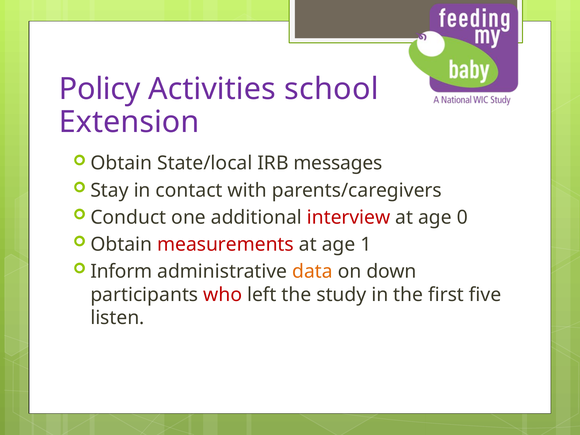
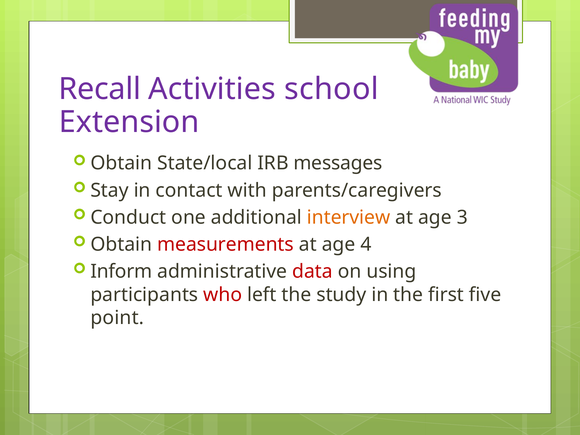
Policy: Policy -> Recall
interview colour: red -> orange
0: 0 -> 3
1: 1 -> 4
data colour: orange -> red
down: down -> using
listen: listen -> point
